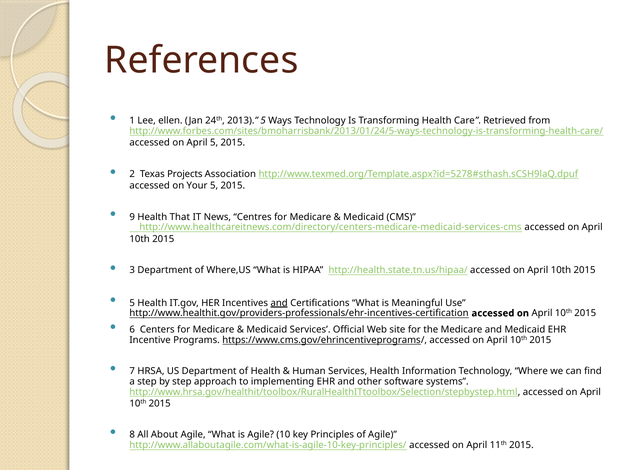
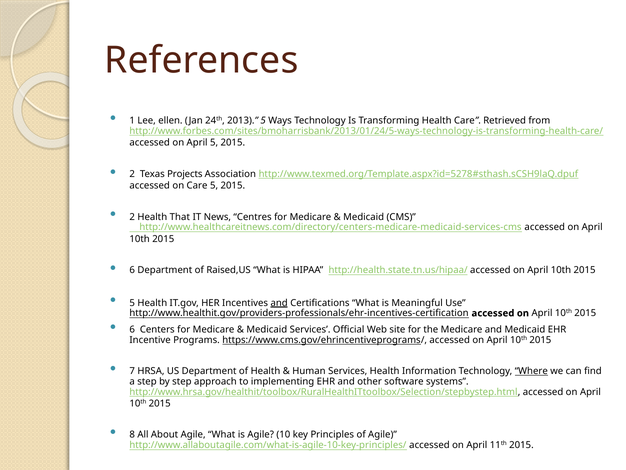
on Your: Your -> Care
9 at (132, 217): 9 -> 2
3 at (132, 270): 3 -> 6
Where,US: Where,US -> Raised,US
Where underline: none -> present
